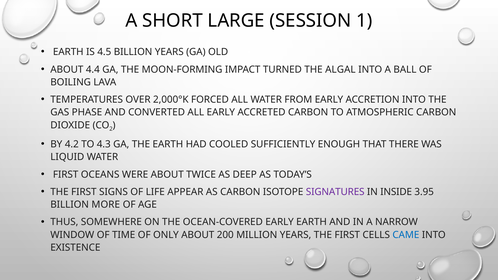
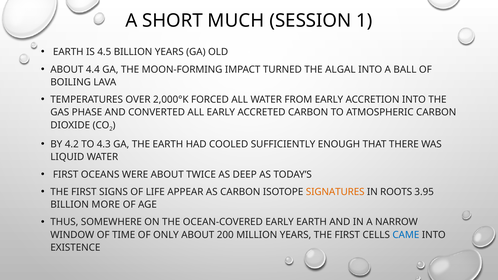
LARGE: LARGE -> MUCH
SIGNATURES colour: purple -> orange
INSIDE: INSIDE -> ROOTS
